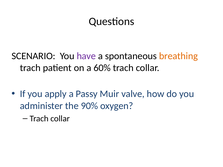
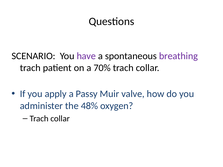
breathing colour: orange -> purple
60%: 60% -> 70%
90%: 90% -> 48%
